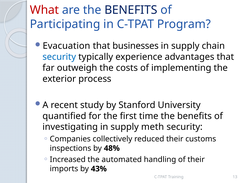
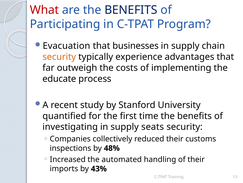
security at (59, 57) colour: blue -> orange
exterior: exterior -> educate
meth: meth -> seats
